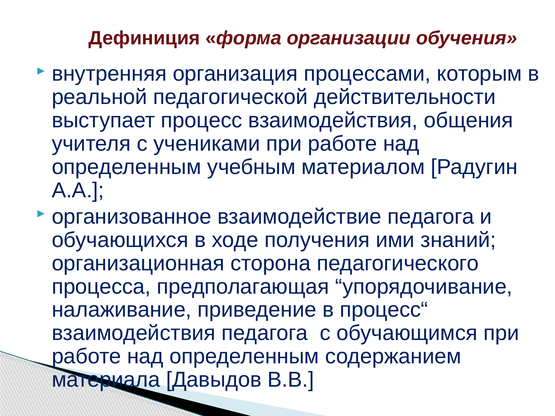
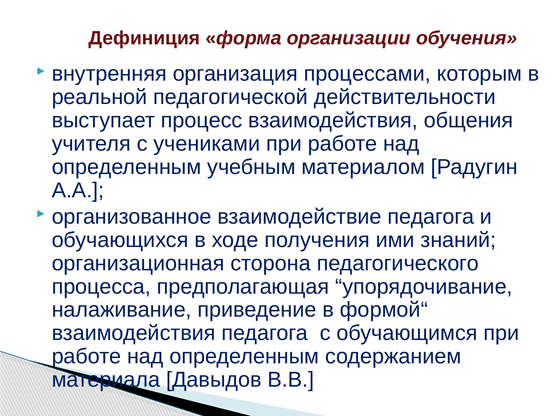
процесс“: процесс“ -> формой“
